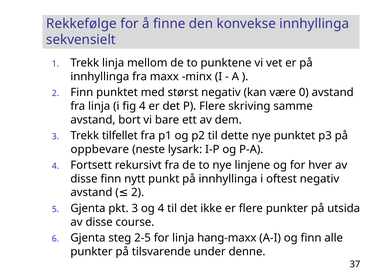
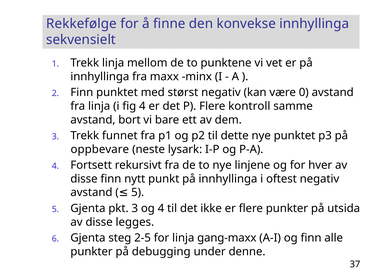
skriving: skriving -> kontroll
tilfellet: tilfellet -> funnet
2 at (138, 192): 2 -> 5
course: course -> legges
hang-maxx: hang-maxx -> gang-maxx
tilsvarende: tilsvarende -> debugging
